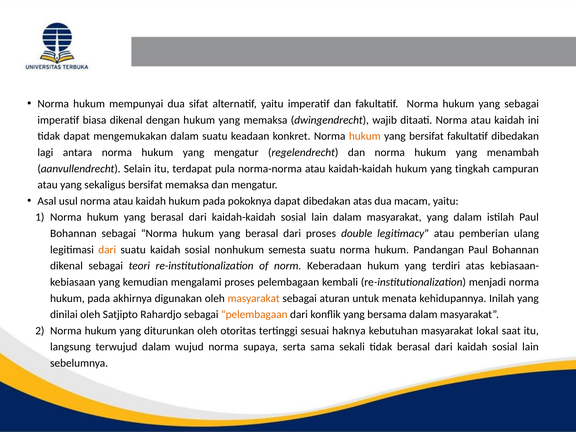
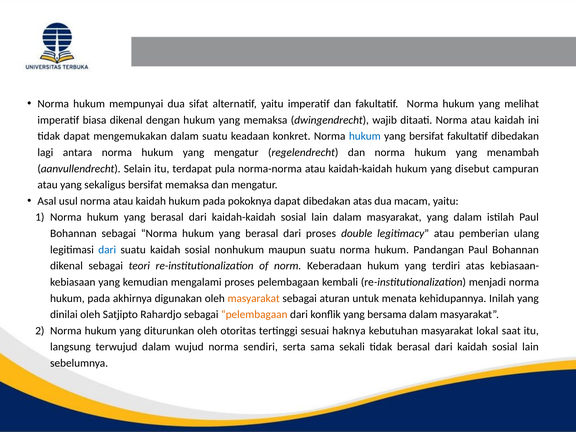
yang sebagai: sebagai -> melihat
hukum at (365, 136) colour: orange -> blue
tingkah: tingkah -> disebut
dari at (107, 250) colour: orange -> blue
semesta: semesta -> maupun
supaya: supaya -> sendiri
